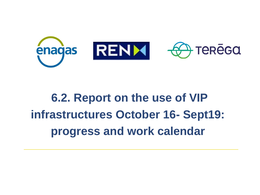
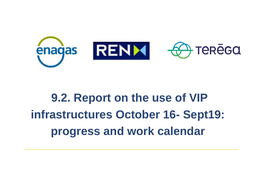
6.2: 6.2 -> 9.2
